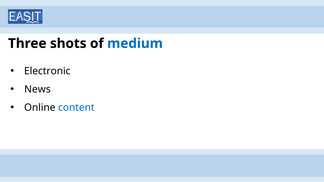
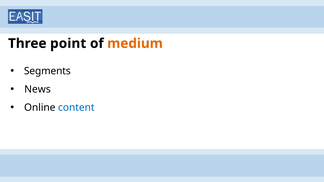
shots: shots -> point
medium colour: blue -> orange
Electronic: Electronic -> Segments
